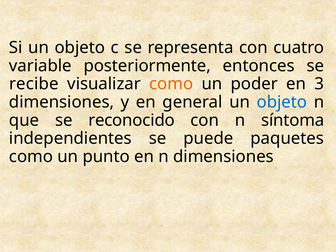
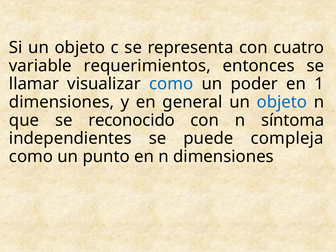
posteriormente: posteriormente -> requerimientos
recibe: recibe -> llamar
como at (171, 84) colour: orange -> blue
3: 3 -> 1
paquetes: paquetes -> compleja
